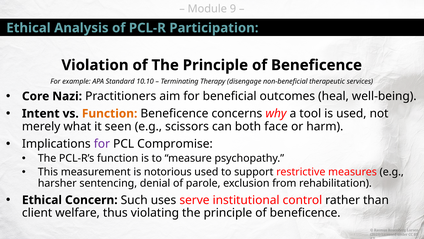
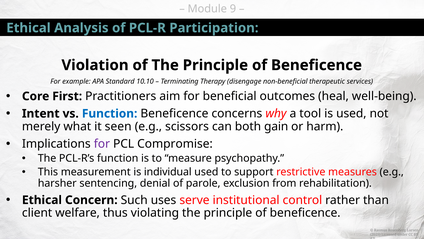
Nazi: Nazi -> First
Function at (110, 113) colour: orange -> blue
face: face -> gain
notorious: notorious -> individual
